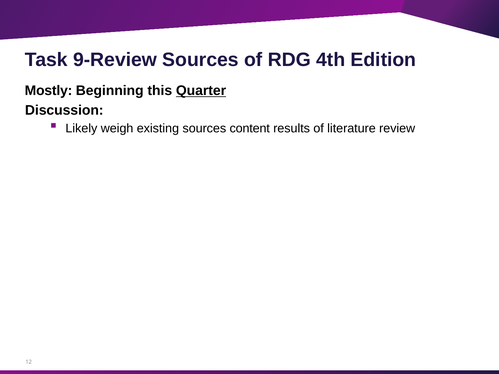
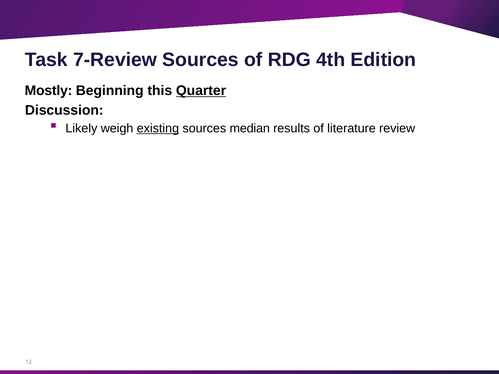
9-Review: 9-Review -> 7-Review
existing underline: none -> present
content: content -> median
